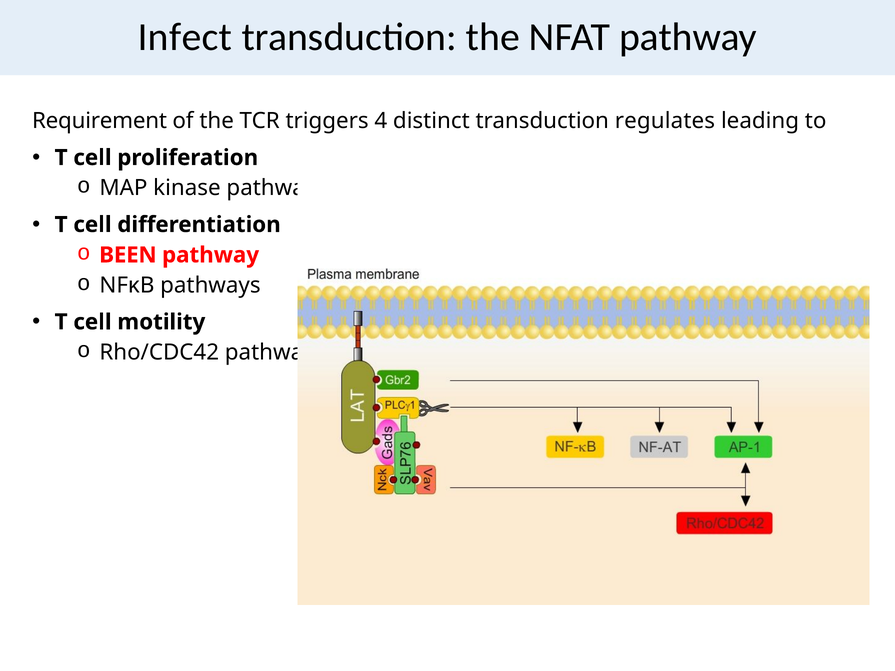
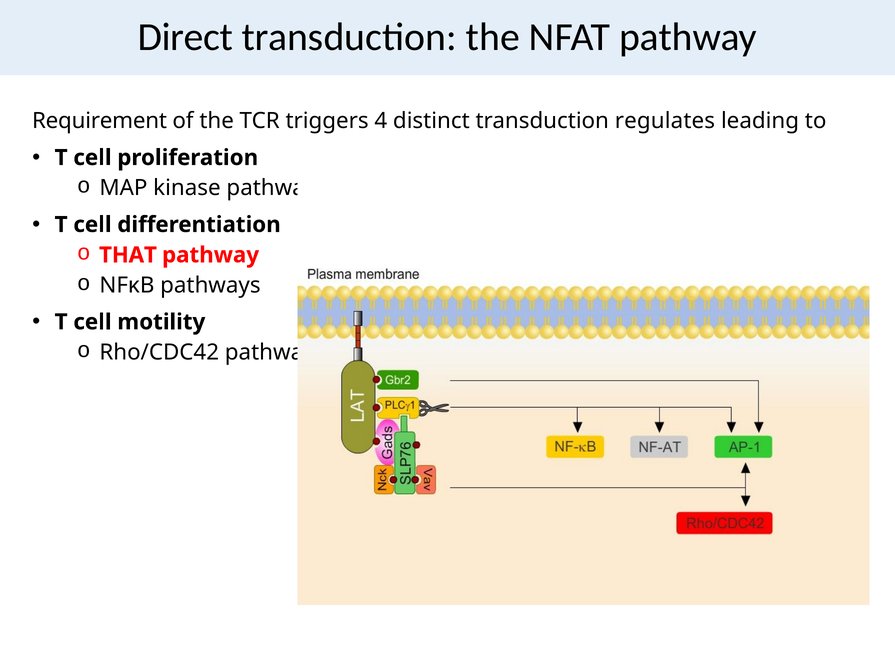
Infect: Infect -> Direct
BEEN: BEEN -> THAT
